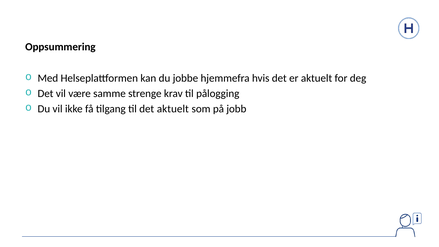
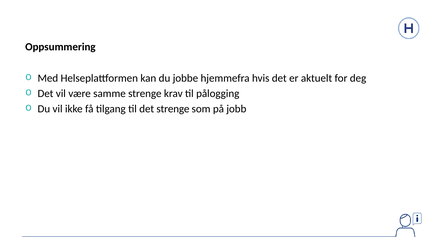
det aktuelt: aktuelt -> strenge
